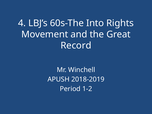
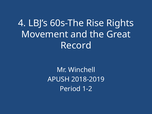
Into: Into -> Rise
